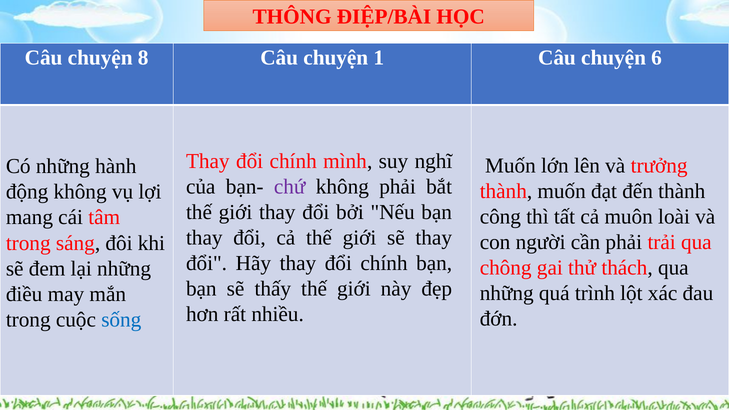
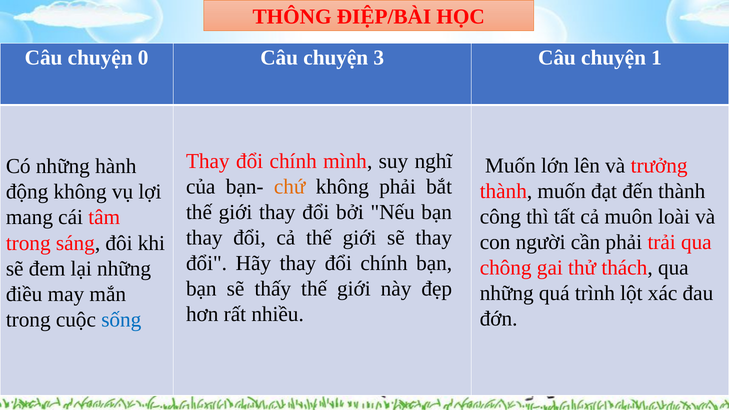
8: 8 -> 0
1: 1 -> 3
6: 6 -> 1
chứ colour: purple -> orange
